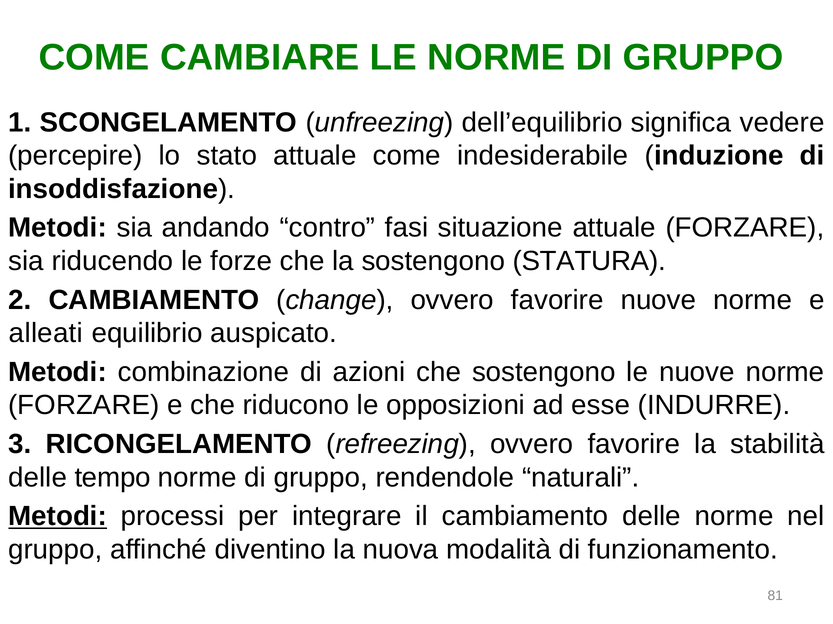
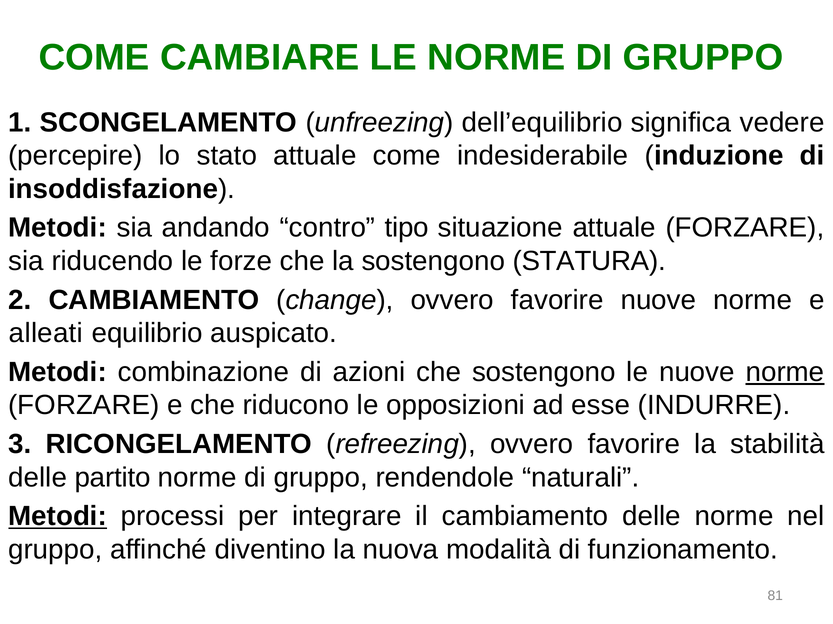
fasi: fasi -> tipo
norme at (785, 372) underline: none -> present
tempo: tempo -> partito
